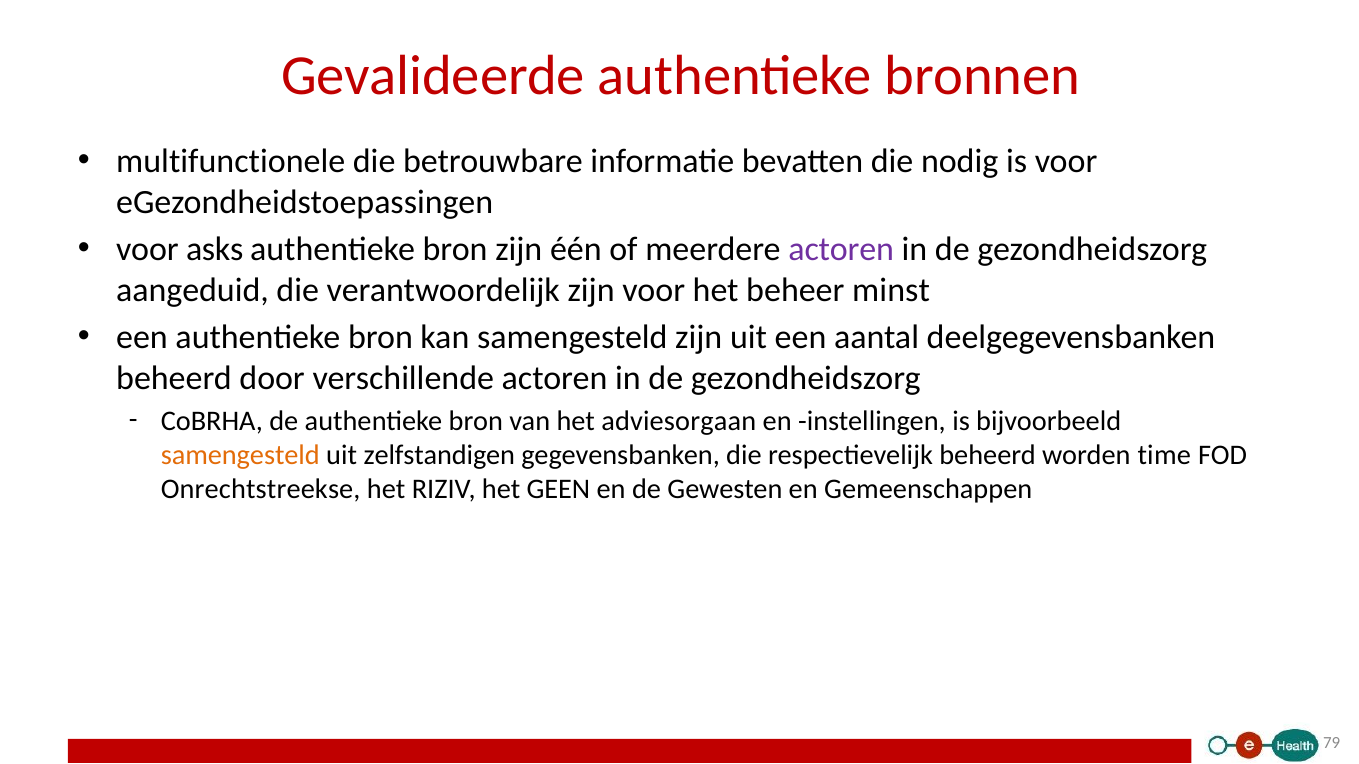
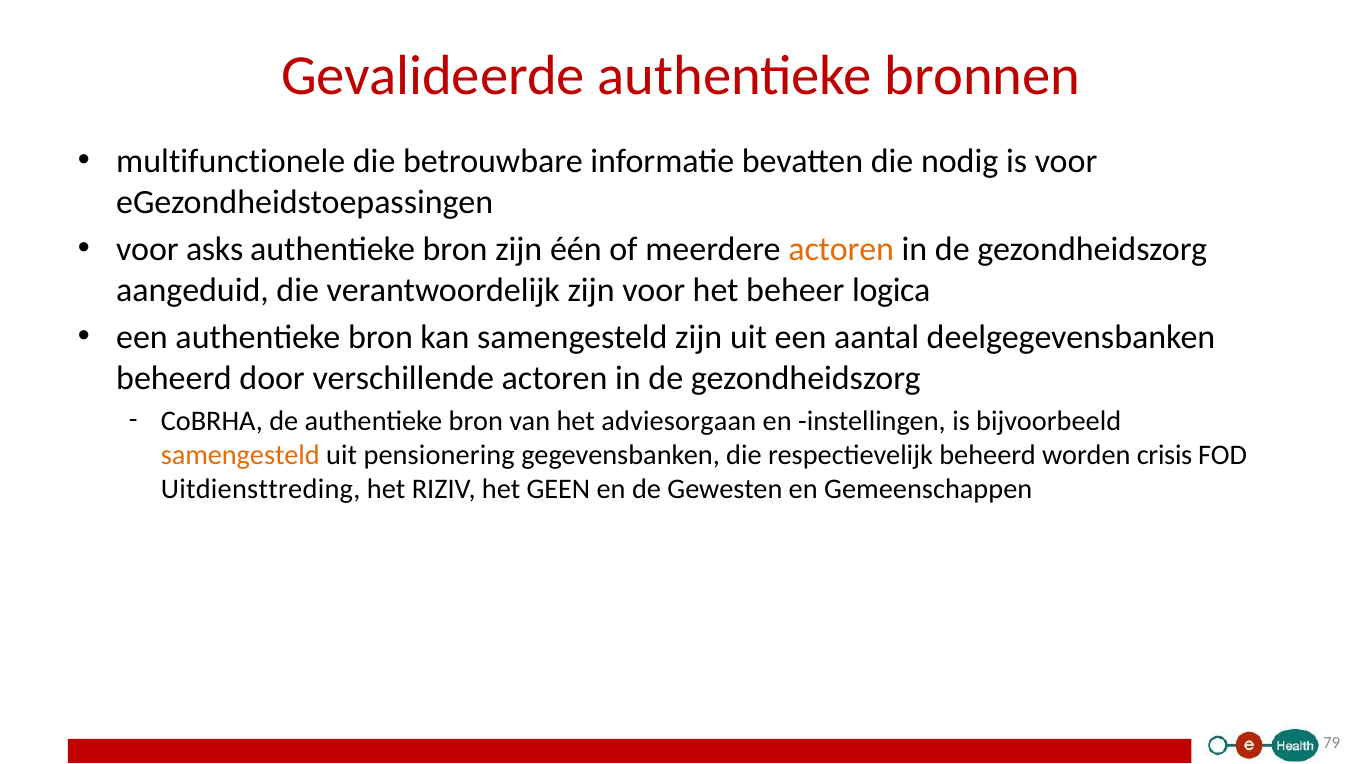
actoren at (841, 249) colour: purple -> orange
minst: minst -> logica
zelfstandigen: zelfstandigen -> pensionering
time: time -> crisis
Onrechtstreekse: Onrechtstreekse -> Uitdiensttreding
